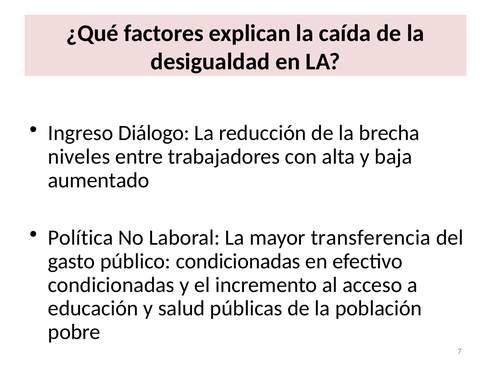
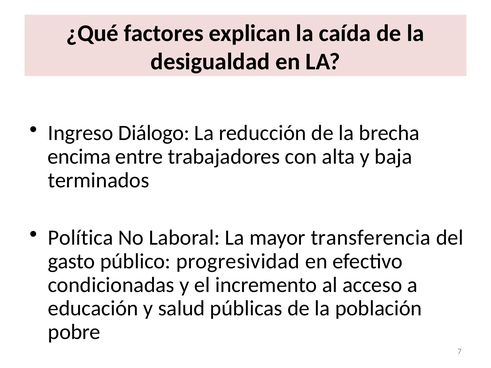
niveles: niveles -> encima
aumentado: aumentado -> terminados
público condicionadas: condicionadas -> progresividad
